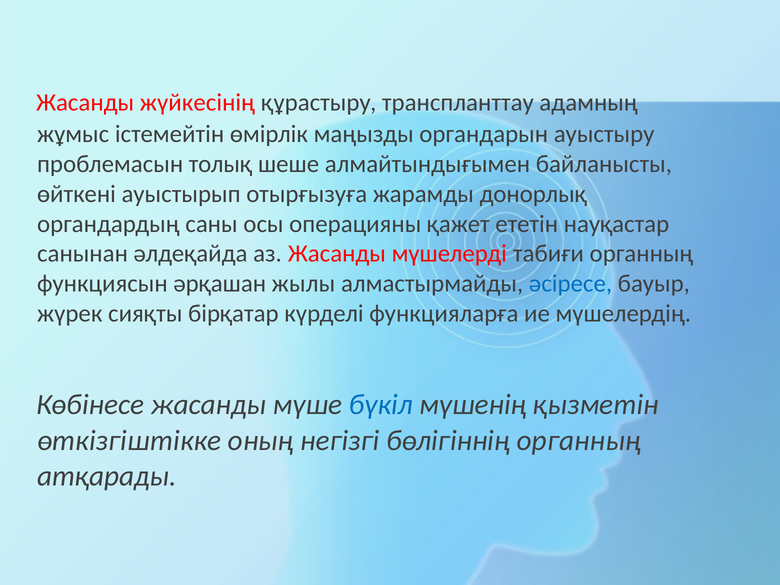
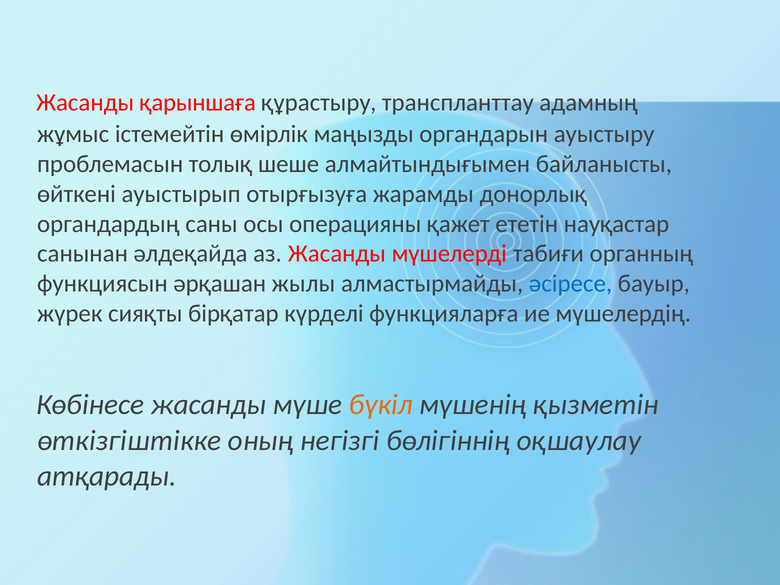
жүйкесінің: жүйкесінің -> қарыншаға
бүкіл colour: blue -> orange
бөлігіннің органның: органның -> оқшаулау
